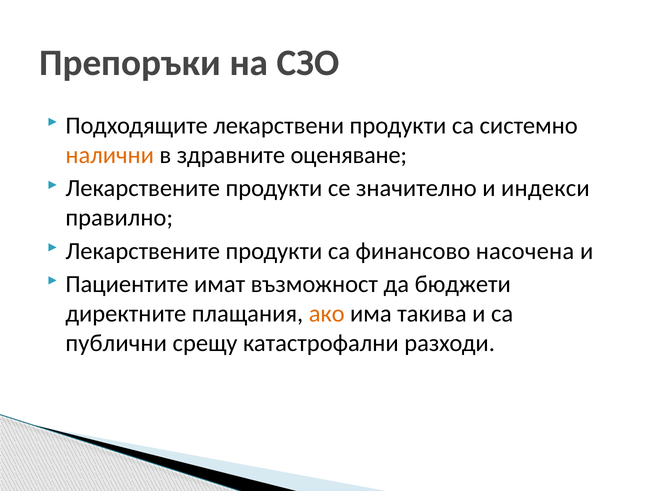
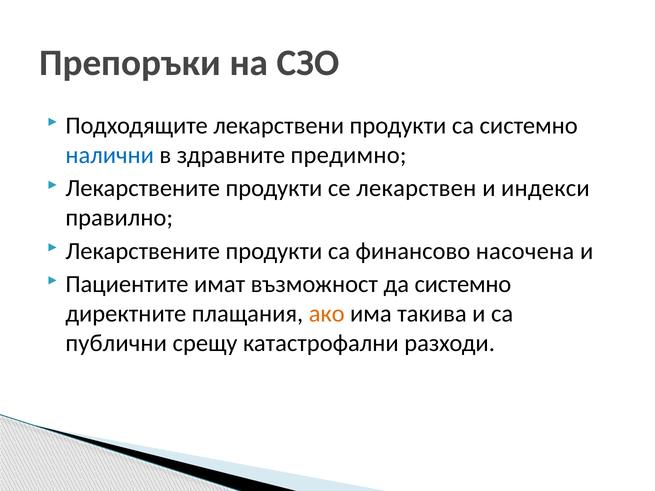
налични colour: orange -> blue
оценяване: оценяване -> предимно
значително: значително -> лекарствен
да бюджети: бюджети -> системно
